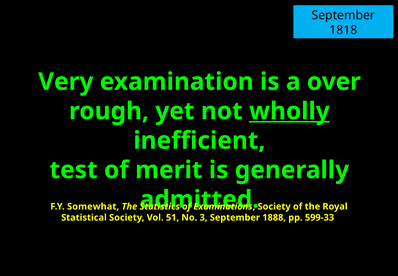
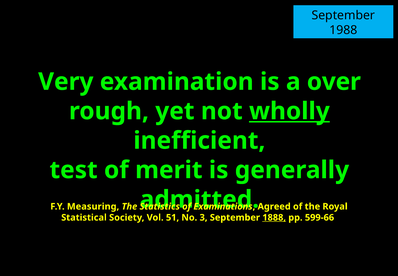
1818: 1818 -> 1988
Somewhat: Somewhat -> Measuring
Society at (274, 206): Society -> Agreed
1888 underline: none -> present
599-33: 599-33 -> 599-66
